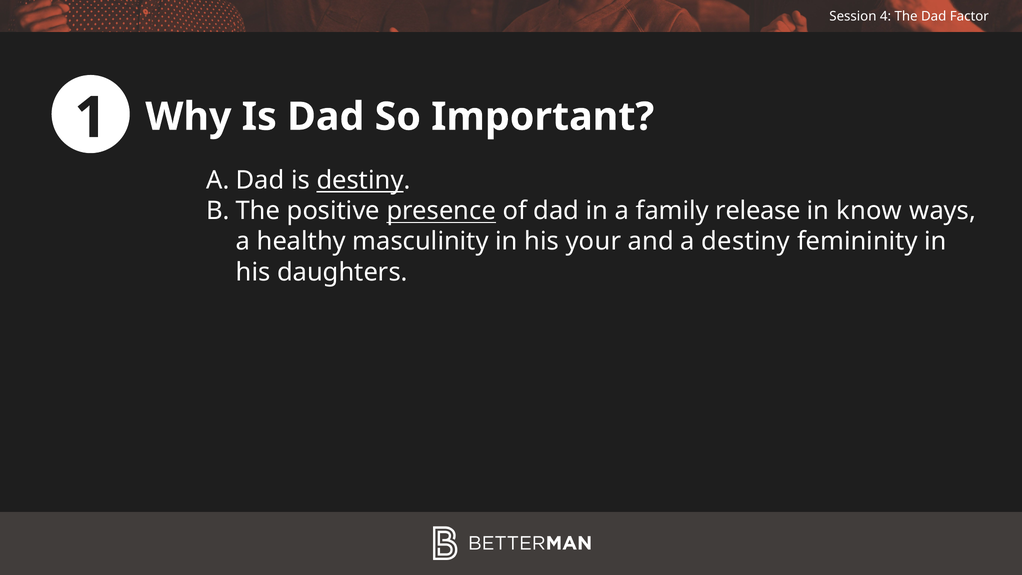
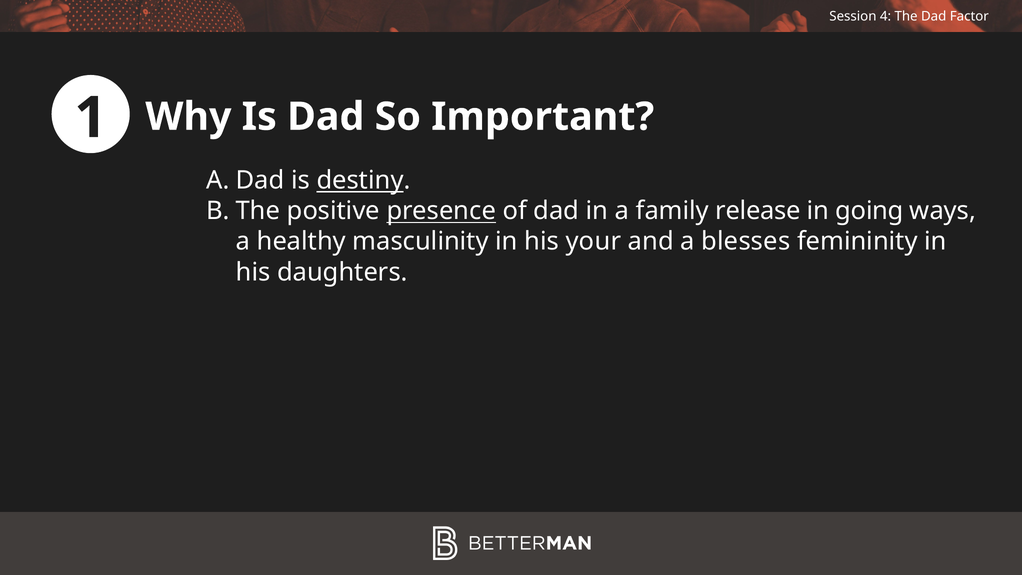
know: know -> going
a destiny: destiny -> blesses
